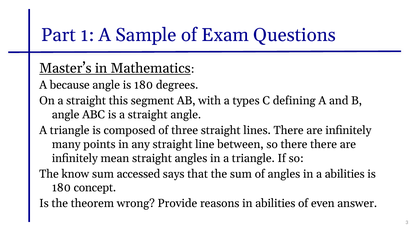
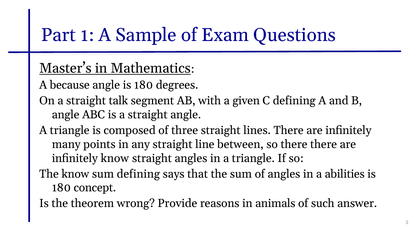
this: this -> talk
types: types -> given
infinitely mean: mean -> know
sum accessed: accessed -> defining
in abilities: abilities -> animals
even: even -> such
